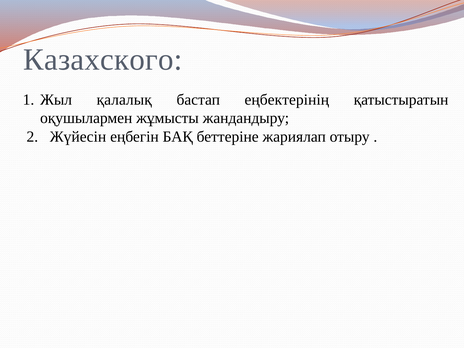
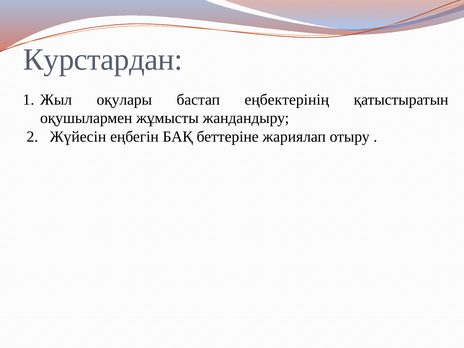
Казахского: Казахского -> Курстардан
қалалық: қалалық -> оқулары
